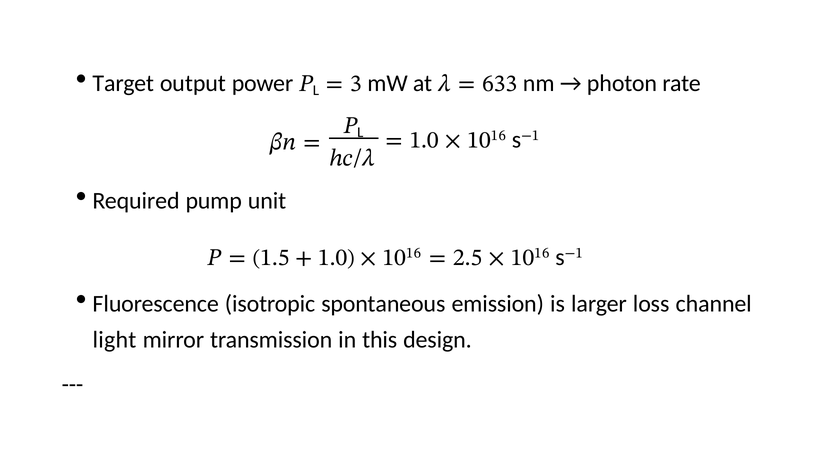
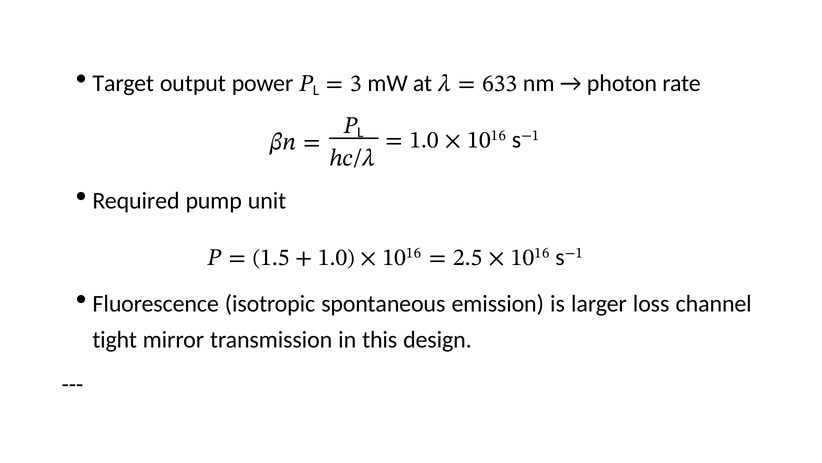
light: light -> tight
